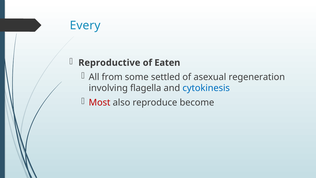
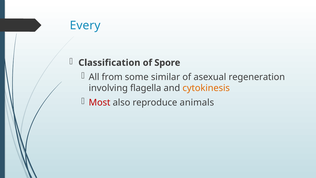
Reproductive: Reproductive -> Classification
Eaten: Eaten -> Spore
settled: settled -> similar
cytokinesis colour: blue -> orange
become: become -> animals
